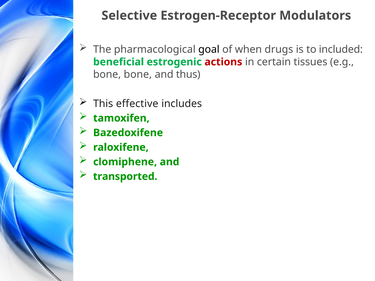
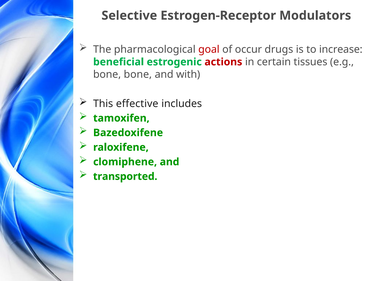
goal colour: black -> red
when: when -> occur
included: included -> increase
thus: thus -> with
